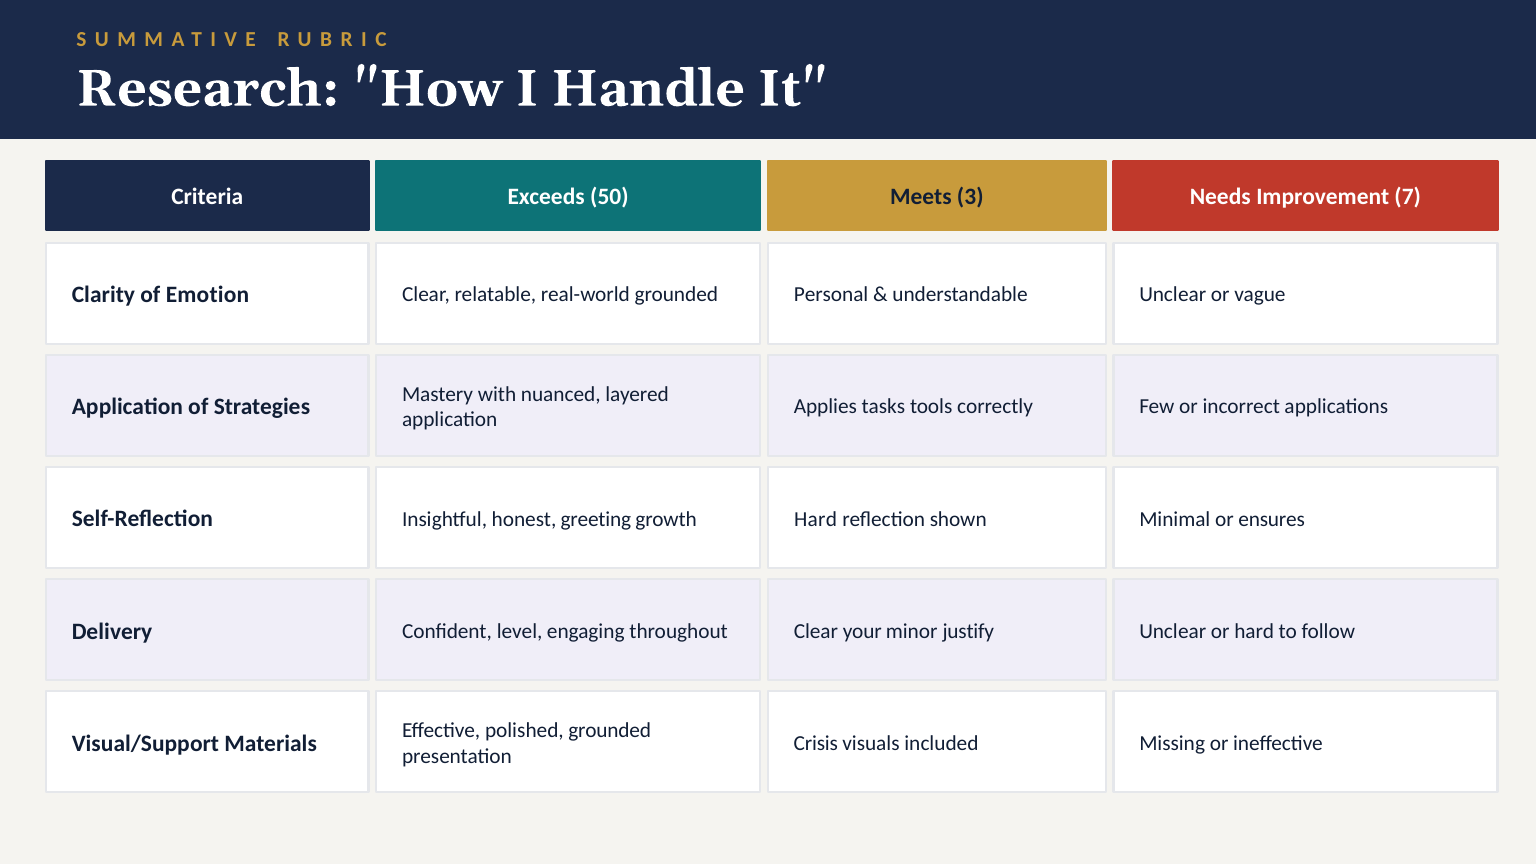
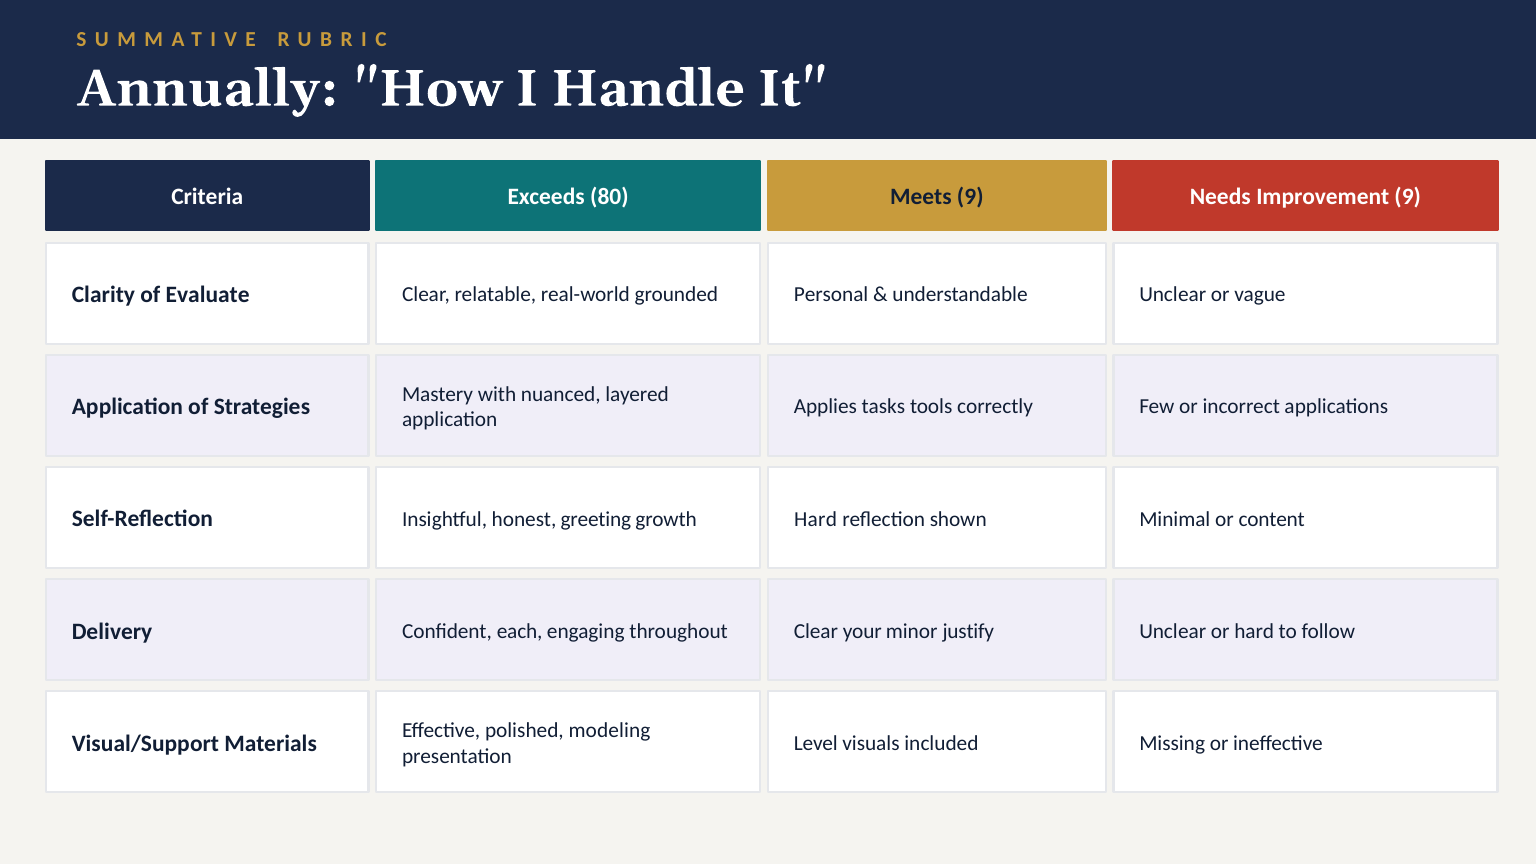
Research: Research -> Annually
50: 50 -> 80
Meets 3: 3 -> 9
Improvement 7: 7 -> 9
Emotion: Emotion -> Evaluate
ensures: ensures -> content
level: level -> each
polished grounded: grounded -> modeling
Crisis: Crisis -> Level
